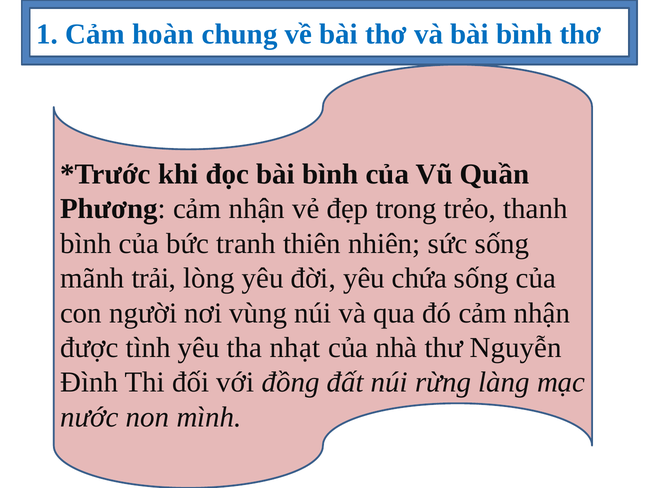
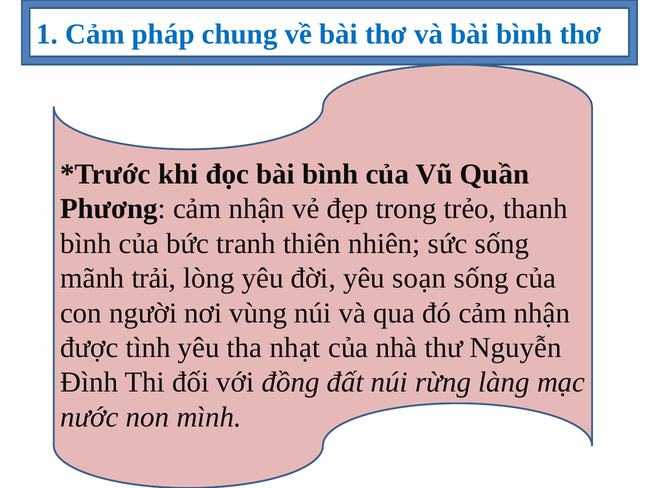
hoàn: hoàn -> pháp
chứa: chứa -> soạn
